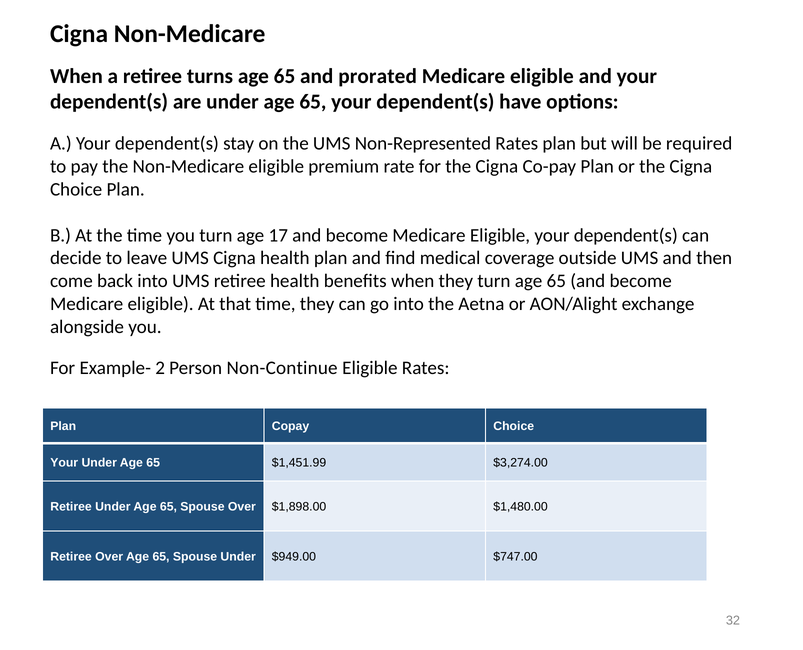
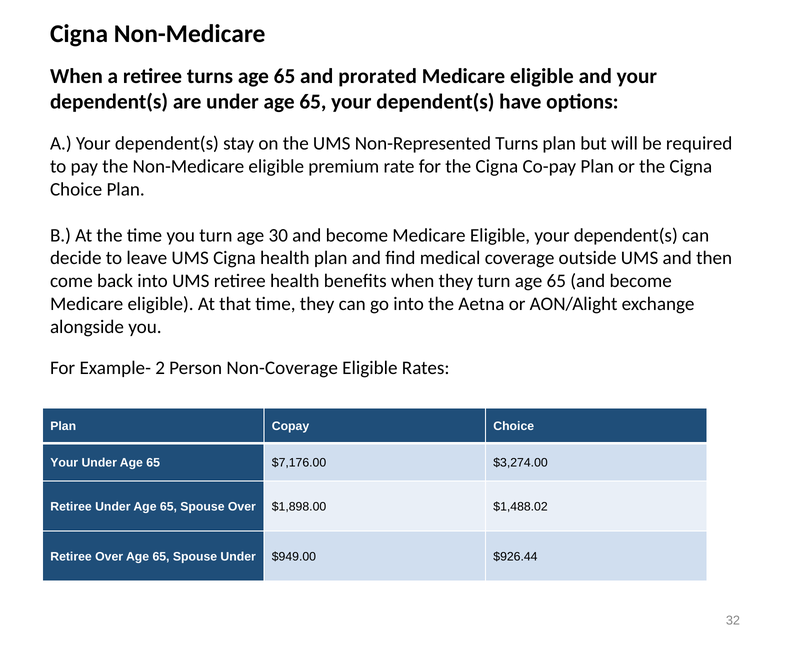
Non-Represented Rates: Rates -> Turns
17: 17 -> 30
Non-Continue: Non-Continue -> Non-Coverage
$1,451.99: $1,451.99 -> $7,176.00
$1,480.00: $1,480.00 -> $1,488.02
$747.00: $747.00 -> $926.44
